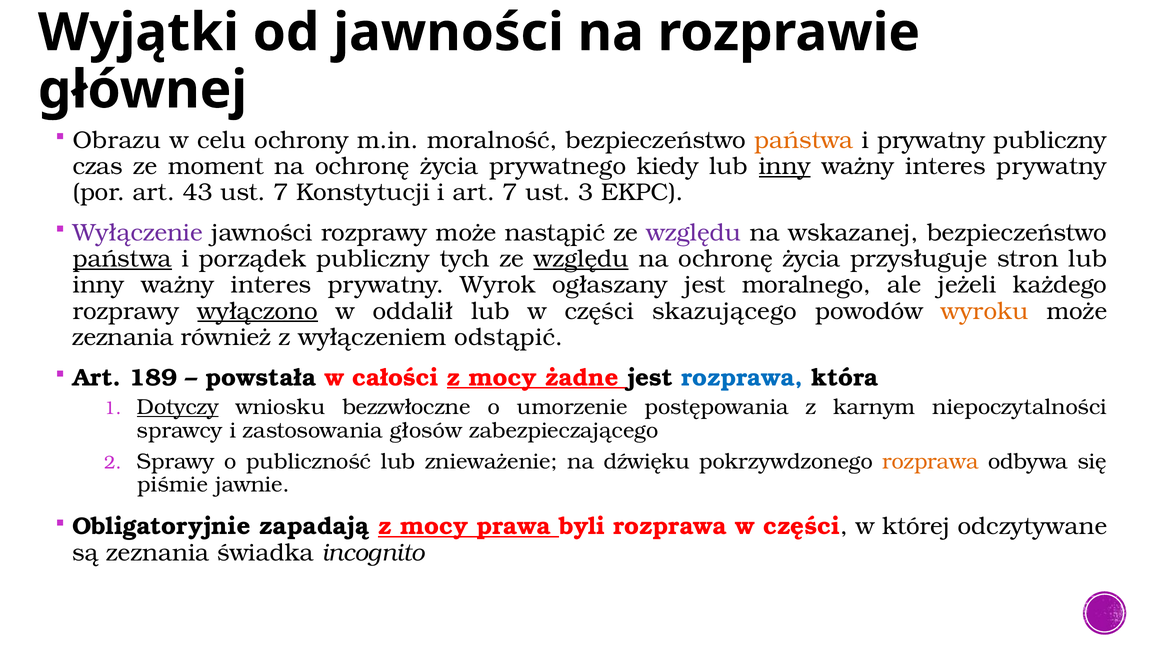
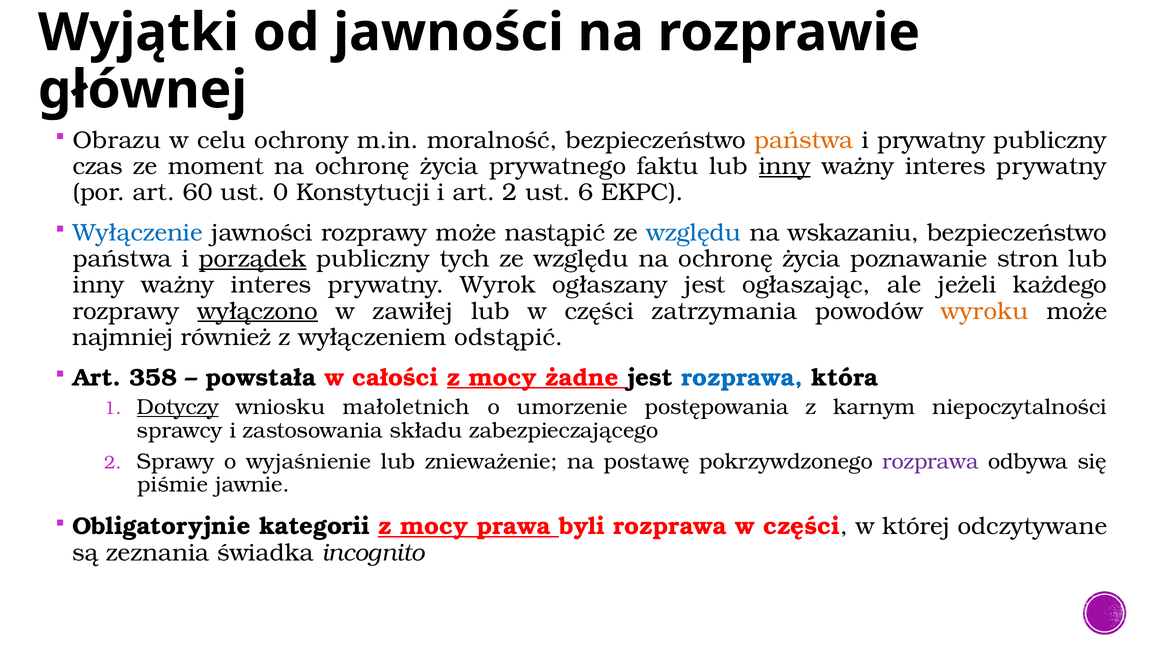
kiedy: kiedy -> faktu
43: 43 -> 60
ust 7: 7 -> 0
art 7: 7 -> 2
3: 3 -> 6
Wyłączenie colour: purple -> blue
względu at (694, 233) colour: purple -> blue
wskazanej: wskazanej -> wskazaniu
państwa at (122, 259) underline: present -> none
porządek underline: none -> present
względu at (581, 259) underline: present -> none
przysługuje: przysługuje -> poznawanie
moralnego: moralnego -> ogłaszając
oddalił: oddalił -> zawiłej
skazującego: skazującego -> zatrzymania
zeznania at (123, 337): zeznania -> najmniej
189: 189 -> 358
bezzwłoczne: bezzwłoczne -> małoletnich
głosów: głosów -> składu
publiczność: publiczność -> wyjaśnienie
dźwięku: dźwięku -> postawę
rozprawa at (931, 462) colour: orange -> purple
zapadają: zapadają -> kategorii
